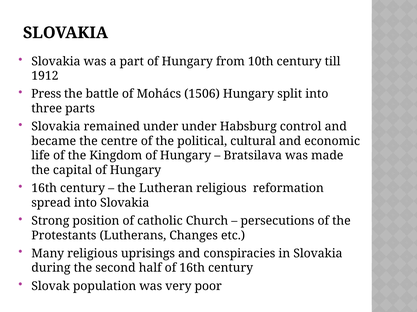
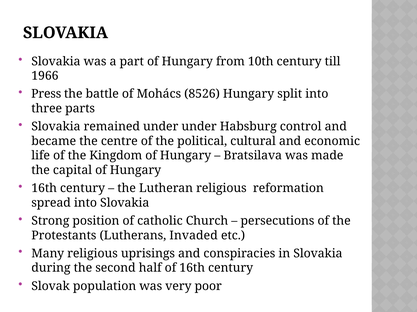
1912: 1912 -> 1966
1506: 1506 -> 8526
Changes: Changes -> Invaded
